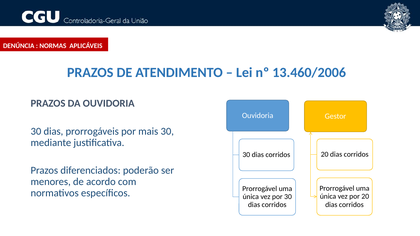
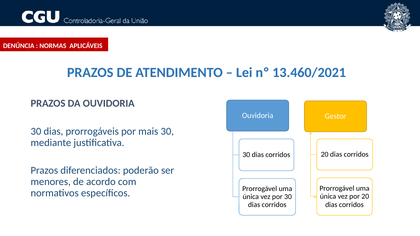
13.460/2006: 13.460/2006 -> 13.460/2021
